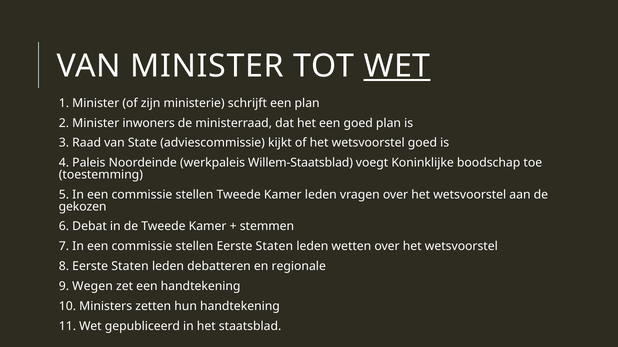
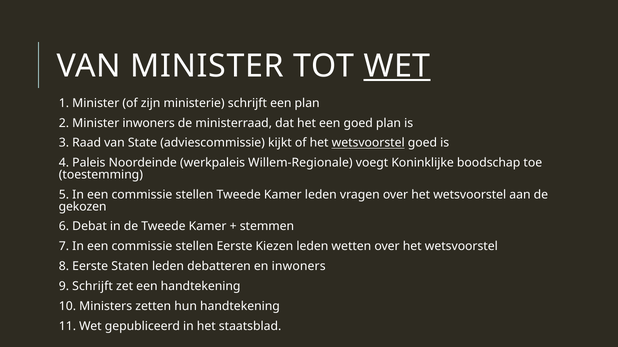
wetsvoorstel at (368, 143) underline: none -> present
Willem-Staatsblad: Willem-Staatsblad -> Willem-Regionale
stellen Eerste Staten: Staten -> Kiezen
en regionale: regionale -> inwoners
9 Wegen: Wegen -> Schrijft
